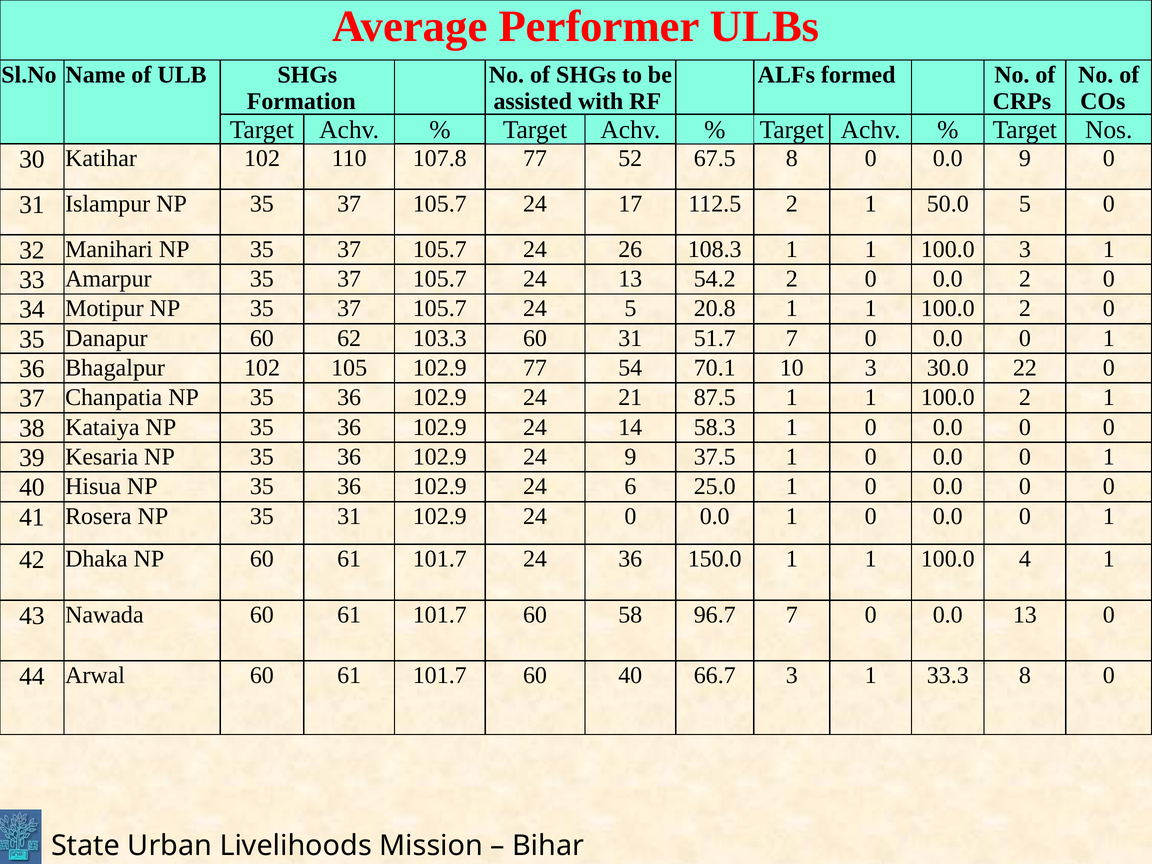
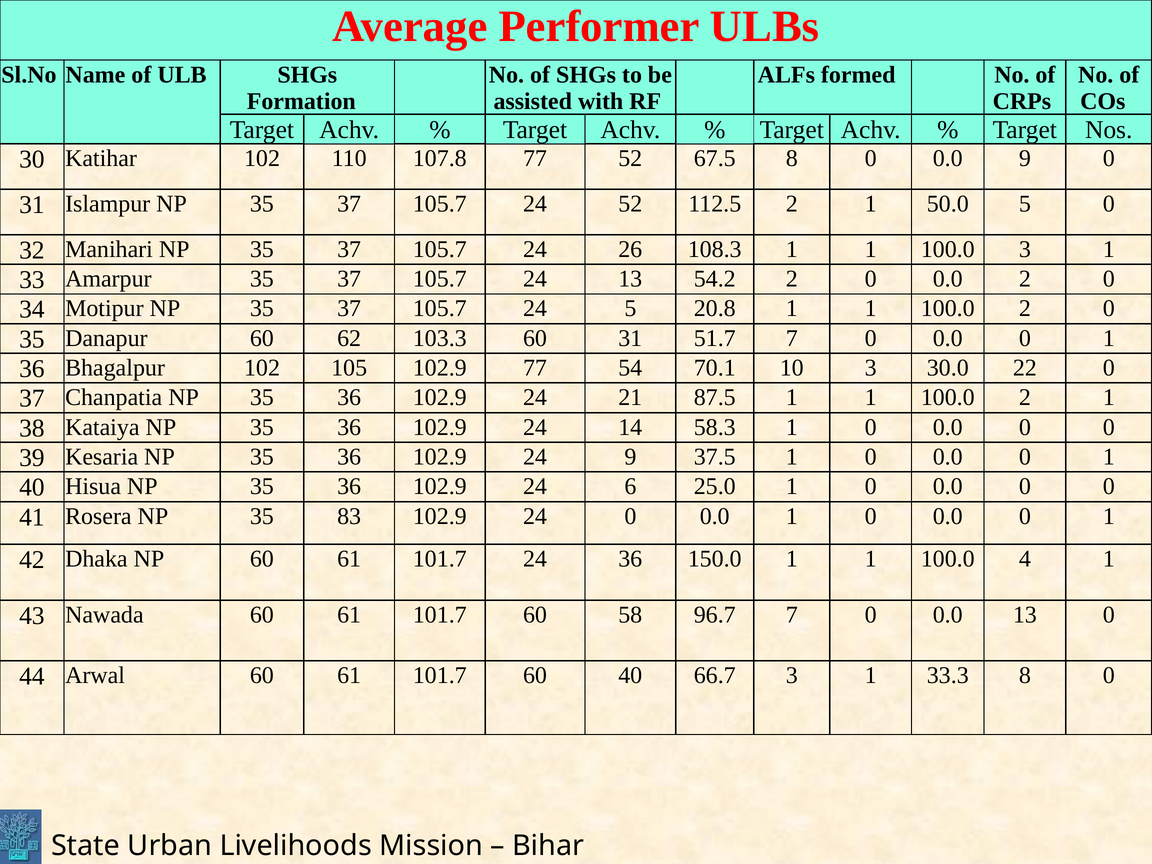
24 17: 17 -> 52
35 31: 31 -> 83
